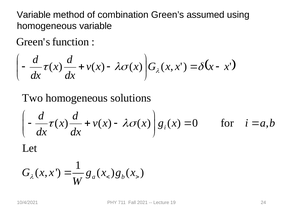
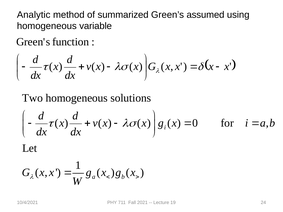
Variable at (34, 15): Variable -> Analytic
combination: combination -> summarized
